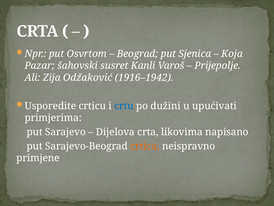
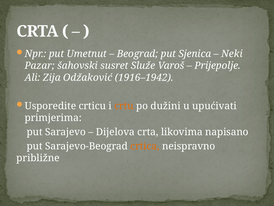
Osvrtom: Osvrtom -> Umetnut
Koja: Koja -> Neki
Kanli: Kanli -> Služe
crtu colour: blue -> orange
primjene: primjene -> približne
